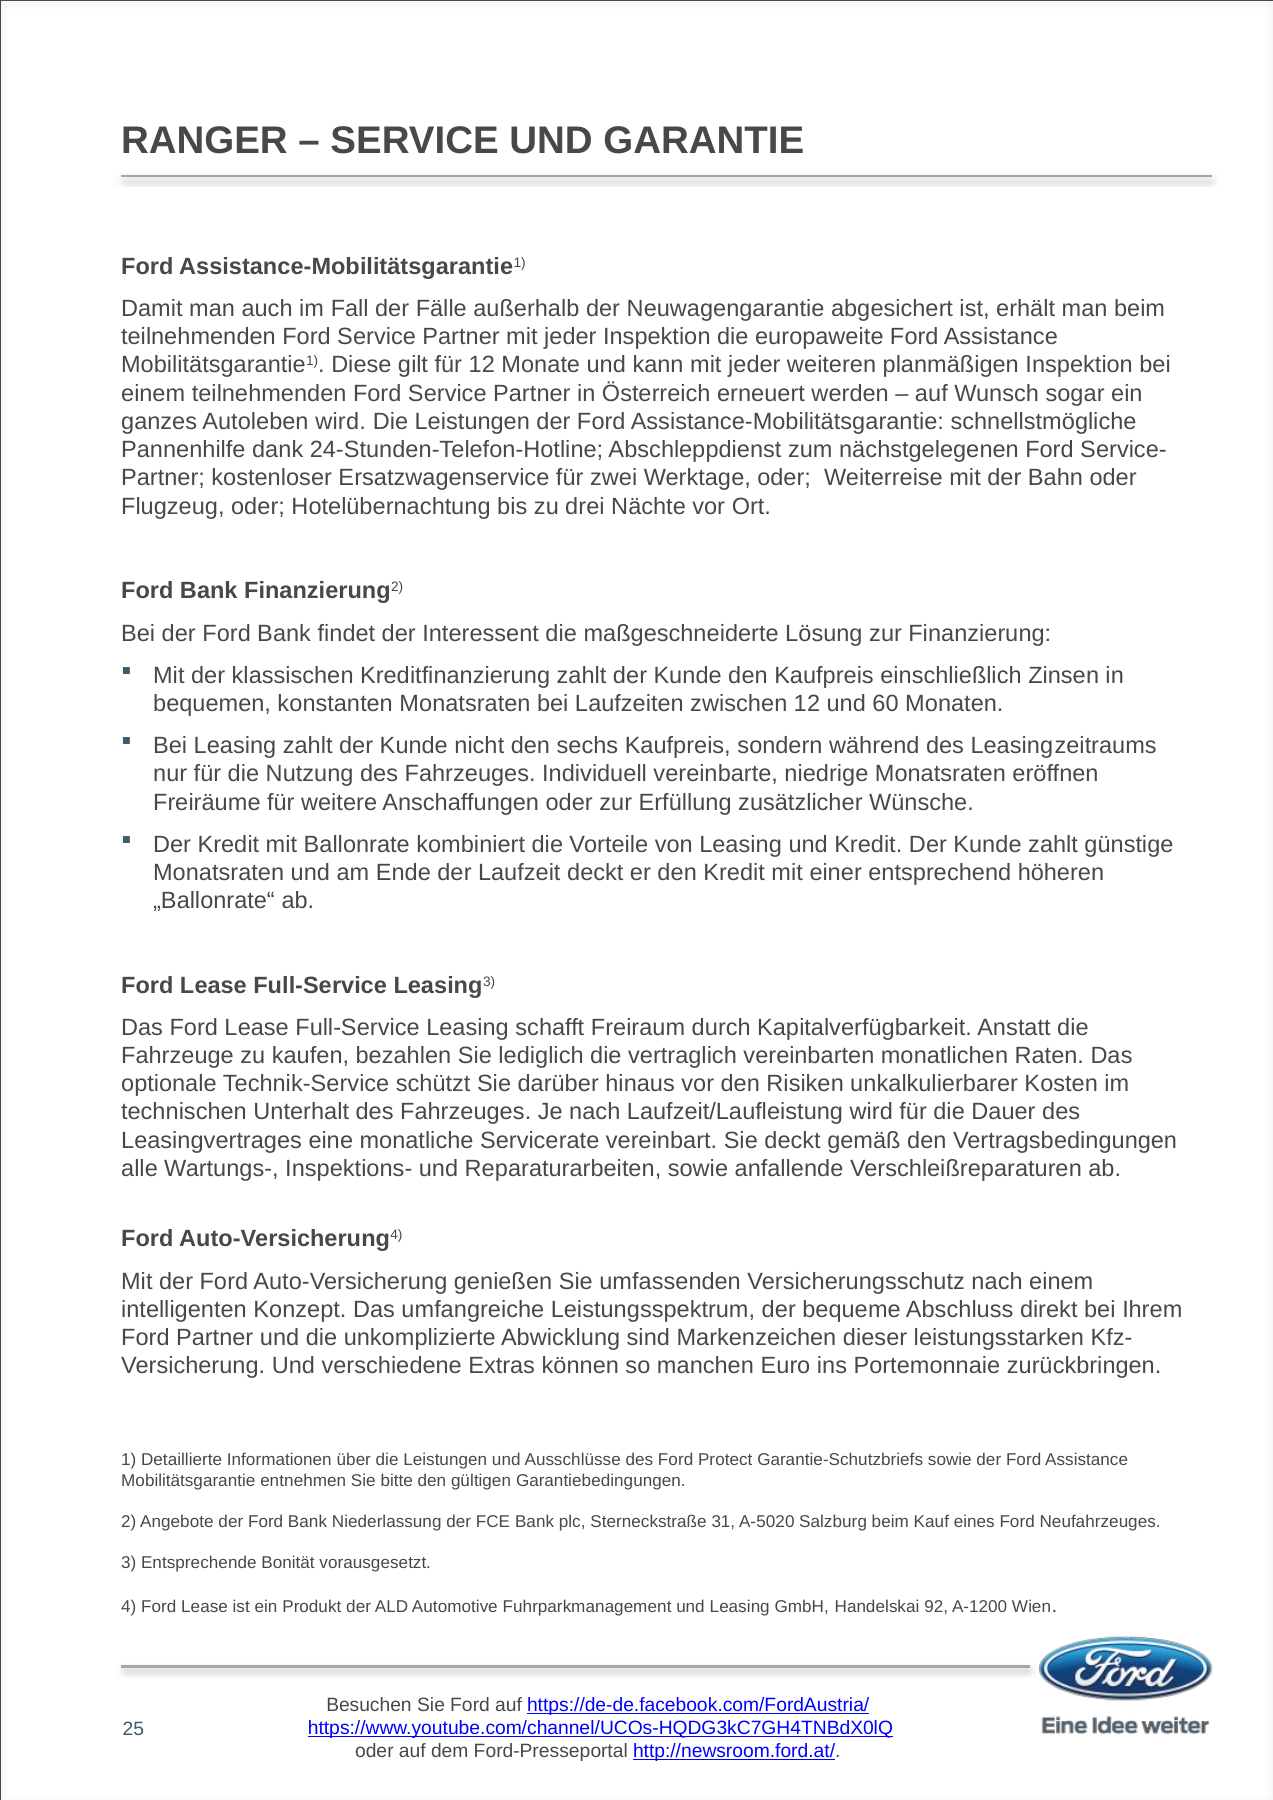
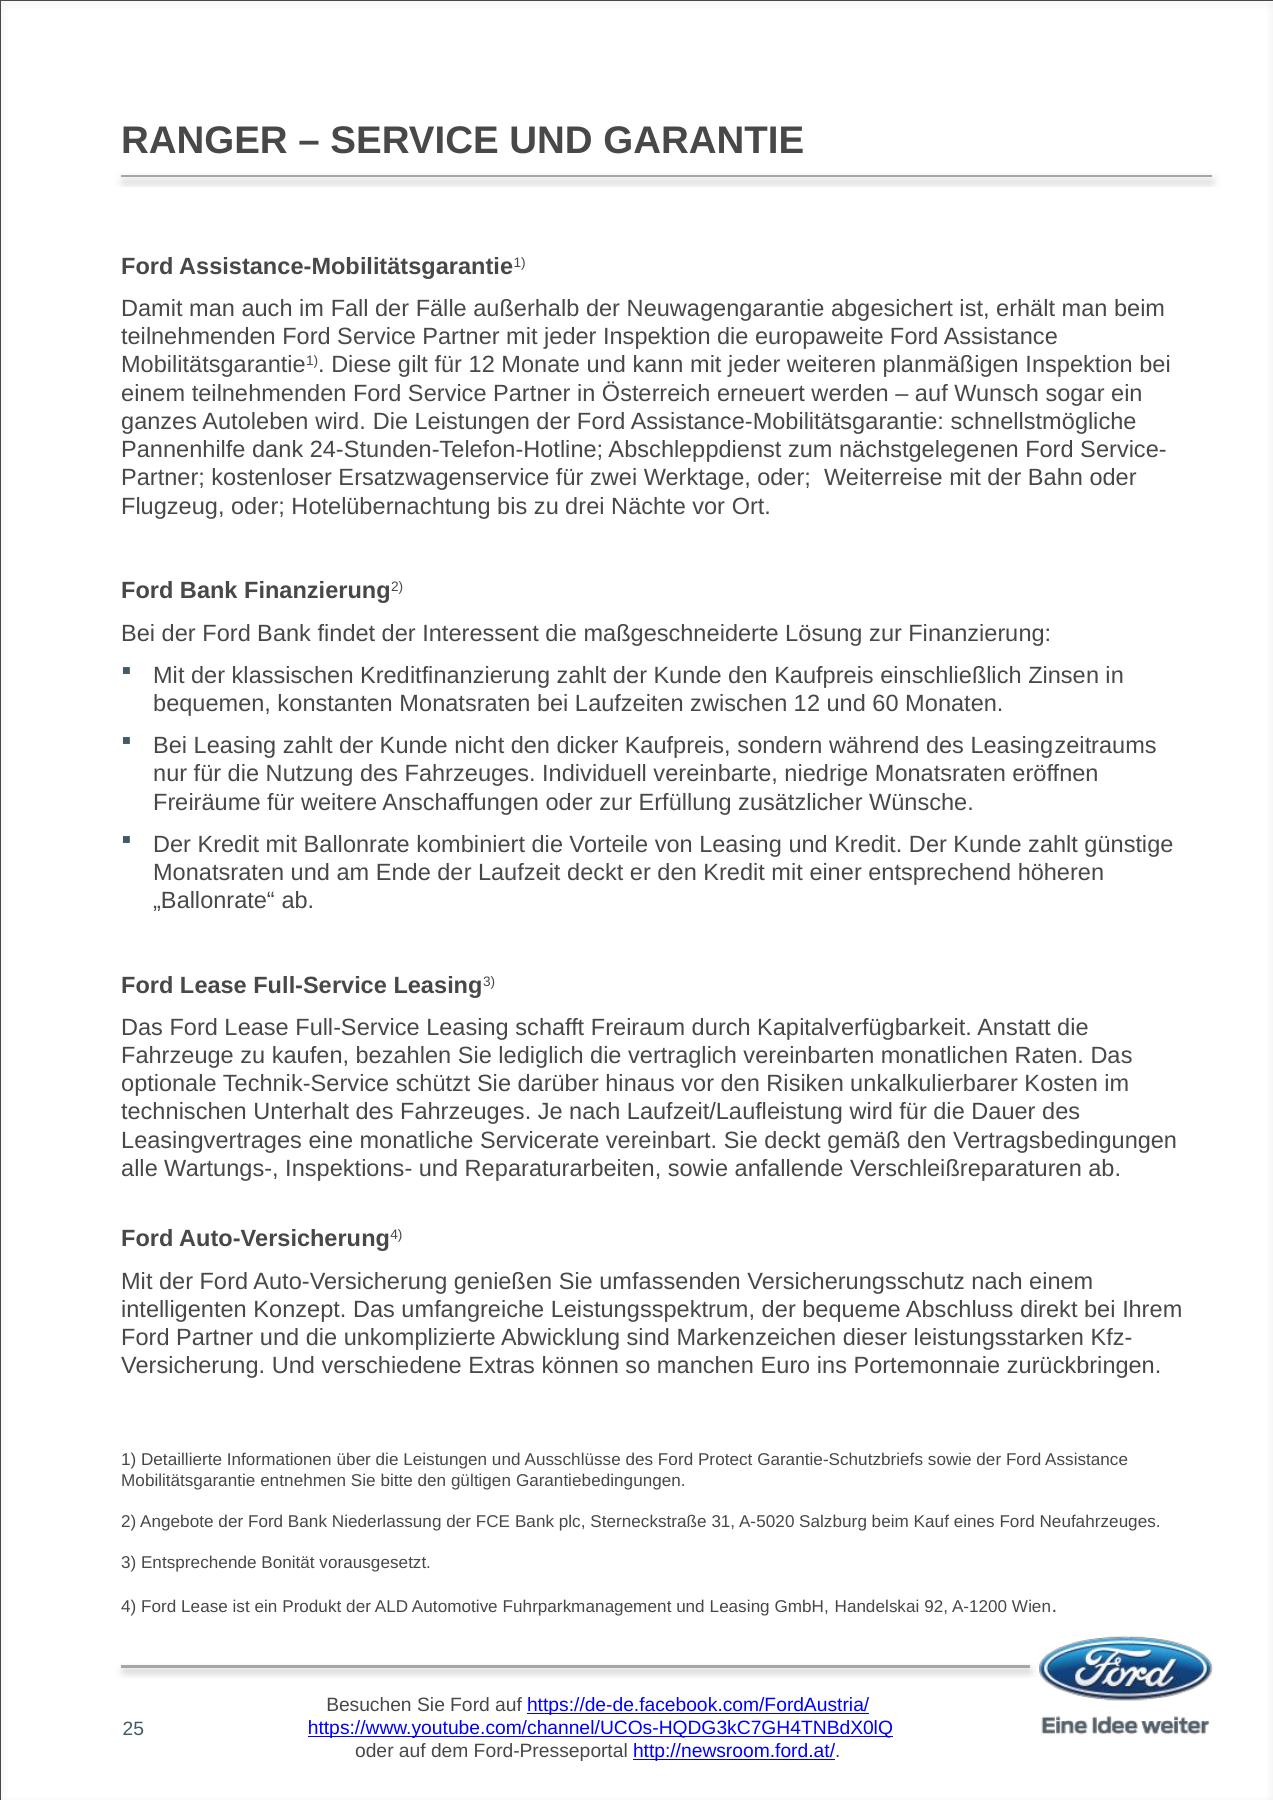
sechs: sechs -> dicker
